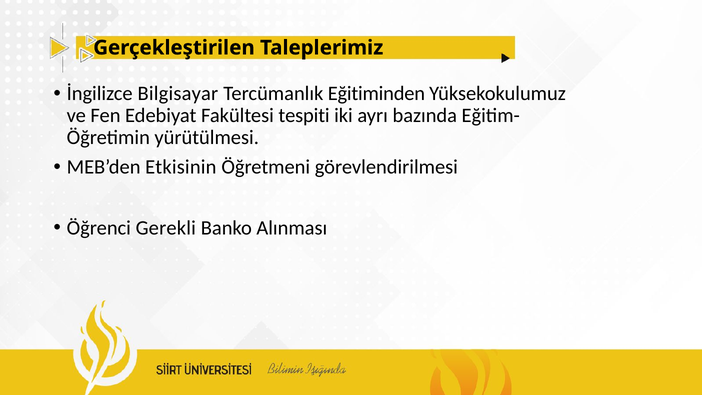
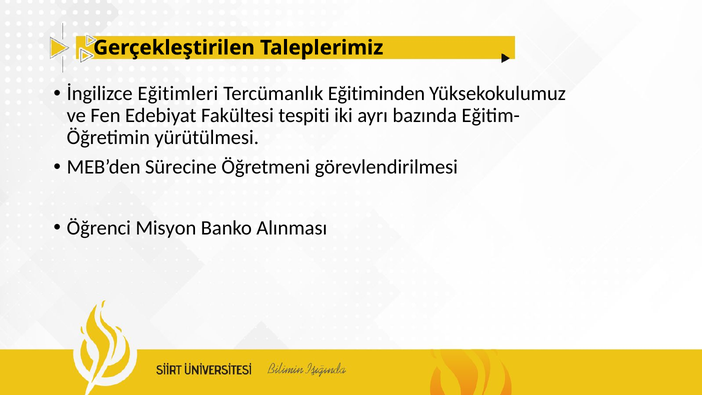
Bilgisayar: Bilgisayar -> Eğitimleri
Etkisinin: Etkisinin -> Sürecine
Gerekli: Gerekli -> Misyon
